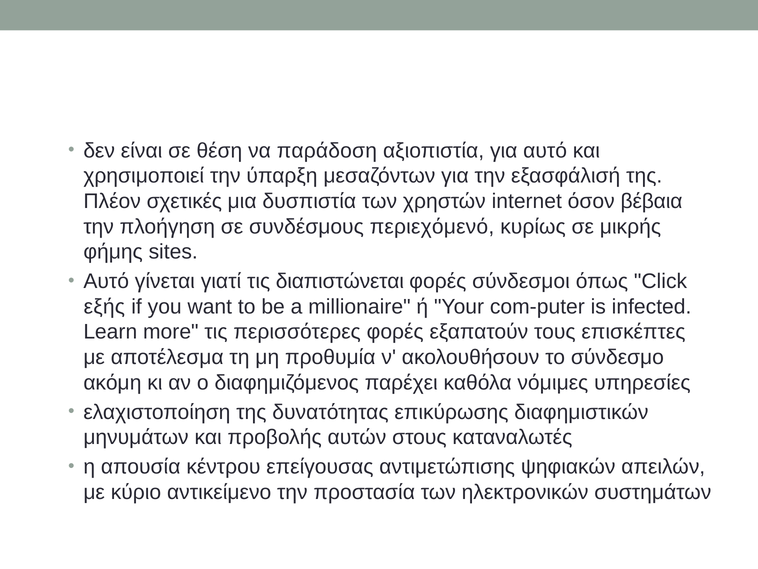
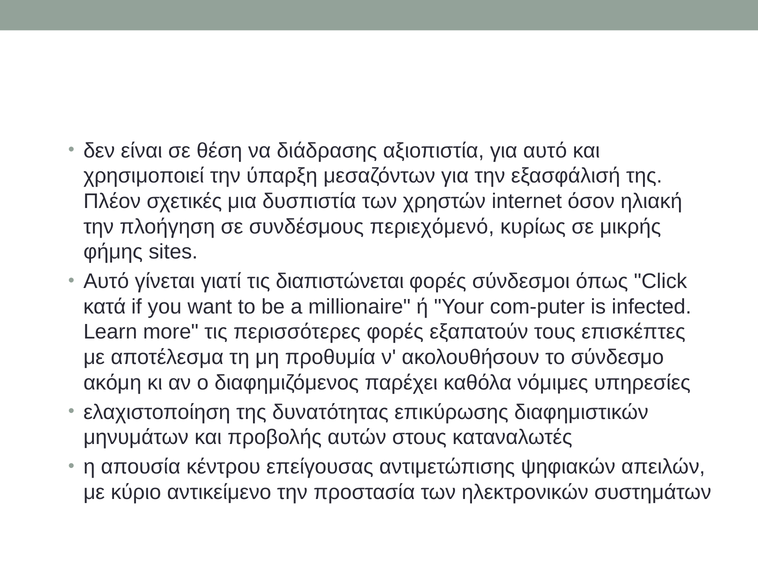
παράδοση: παράδοση -> διάδρασης
βέβαια: βέβαια -> ηλιακή
εξής: εξής -> κατά
